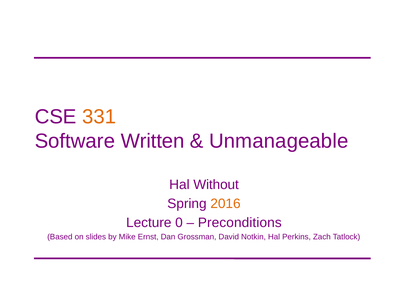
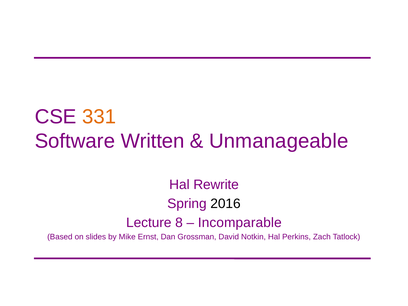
Without: Without -> Rewrite
2016 colour: orange -> black
0: 0 -> 8
Preconditions: Preconditions -> Incomparable
